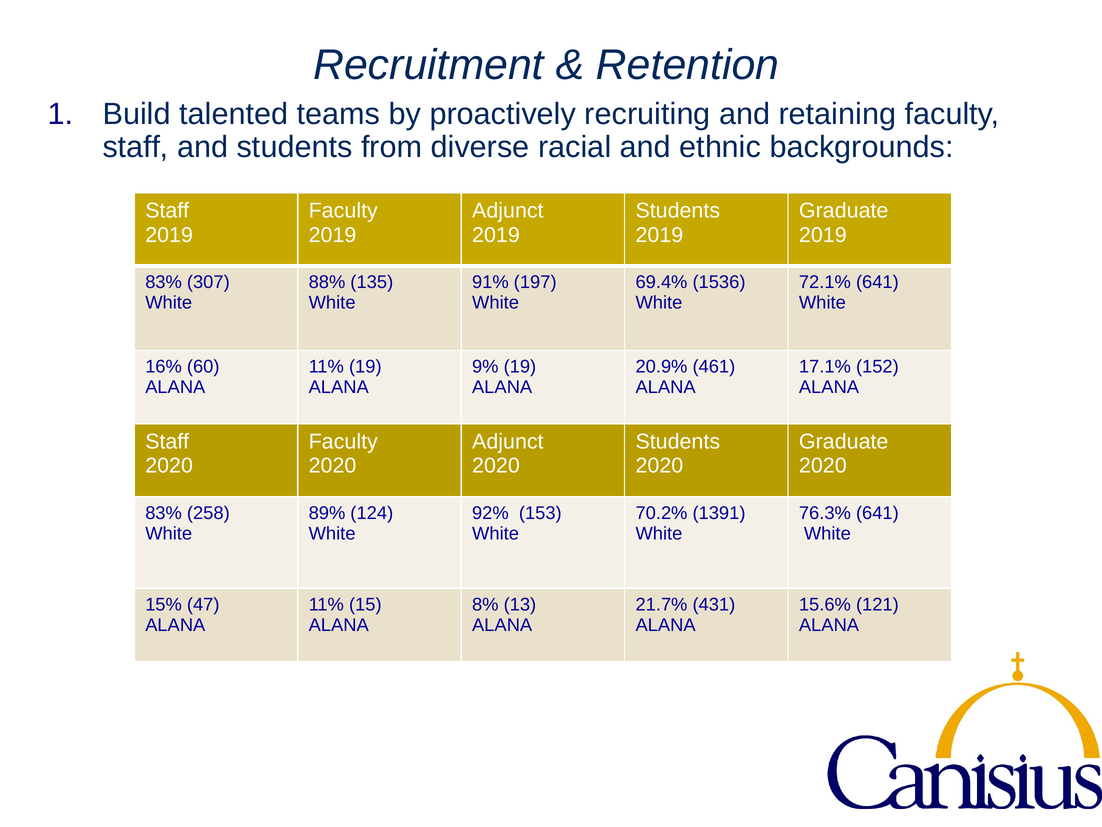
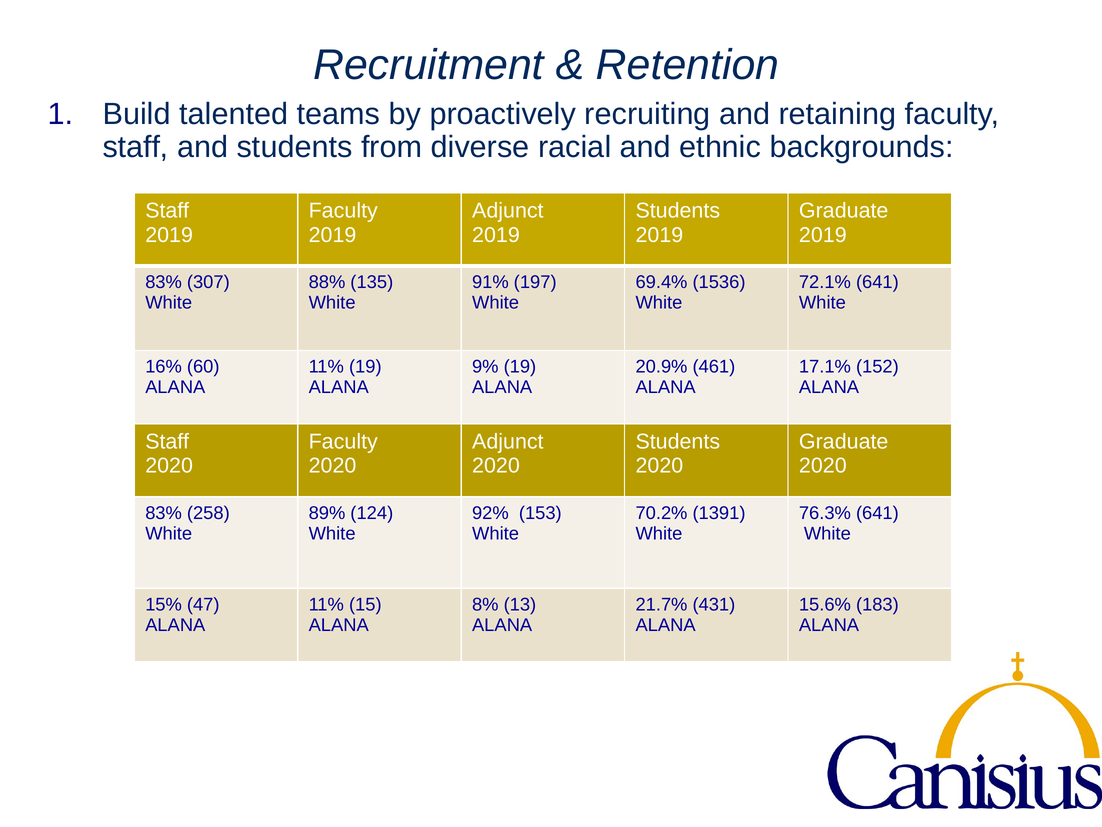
121: 121 -> 183
